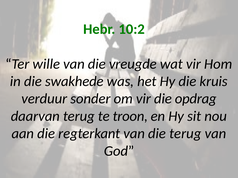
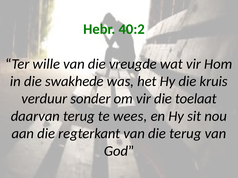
10:2: 10:2 -> 40:2
opdrag: opdrag -> toelaat
troon: troon -> wees
